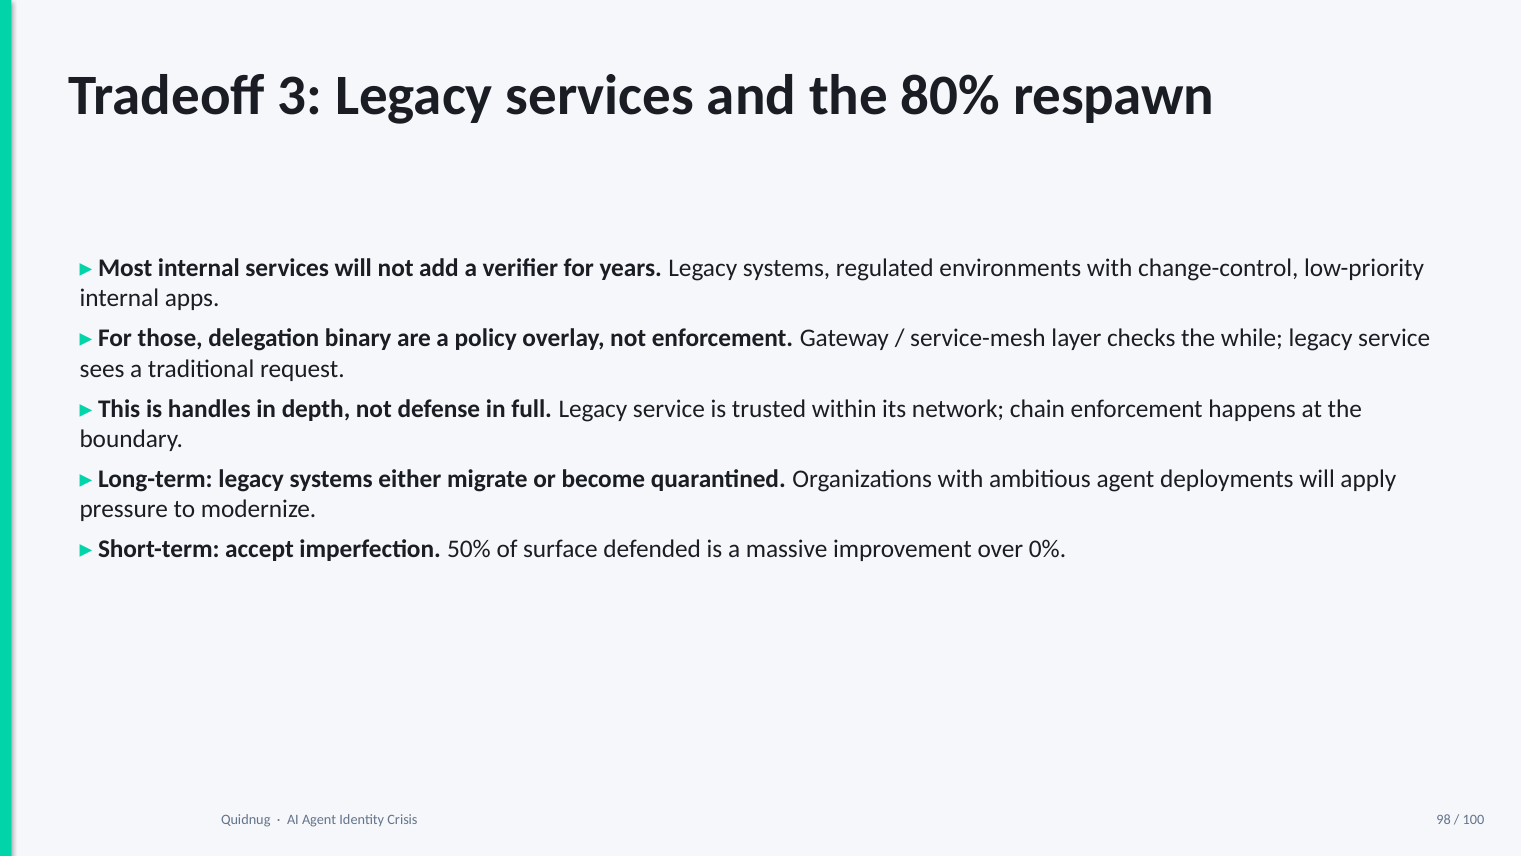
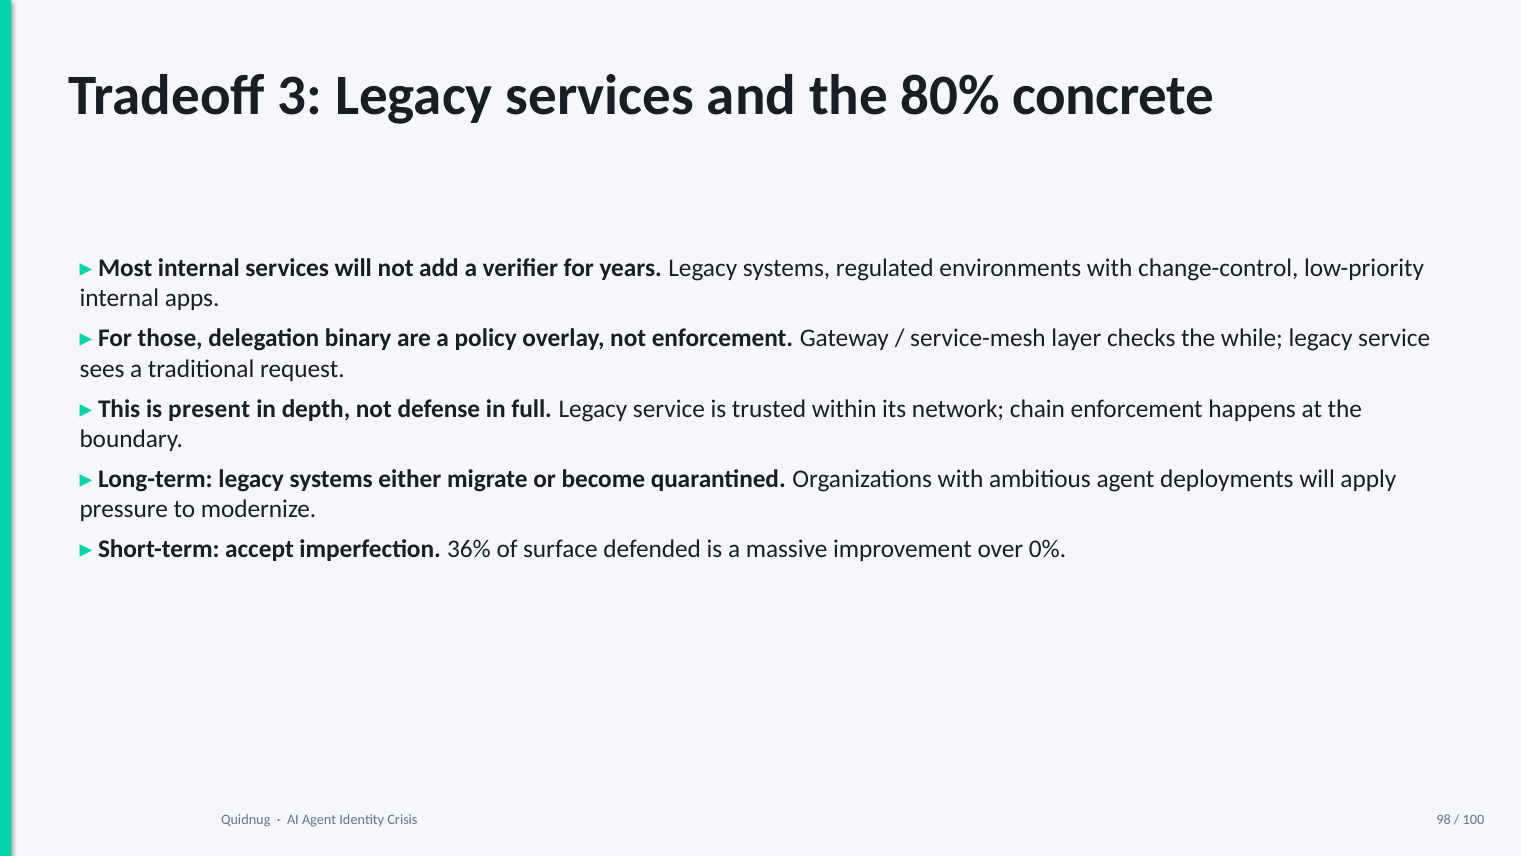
respawn: respawn -> concrete
handles: handles -> present
50%: 50% -> 36%
